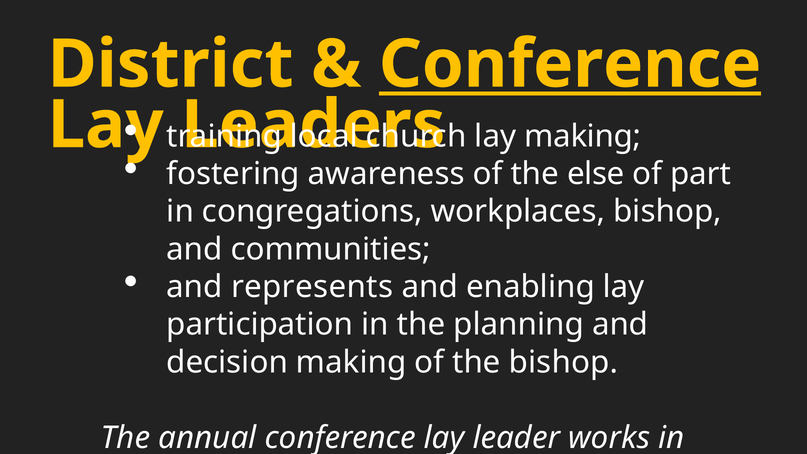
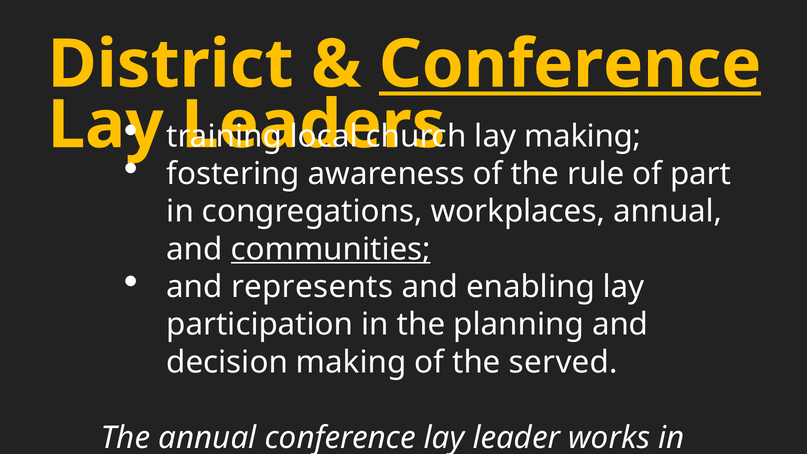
else: else -> rule
workplaces bishop: bishop -> annual
communities underline: none -> present
of the bishop: bishop -> served
